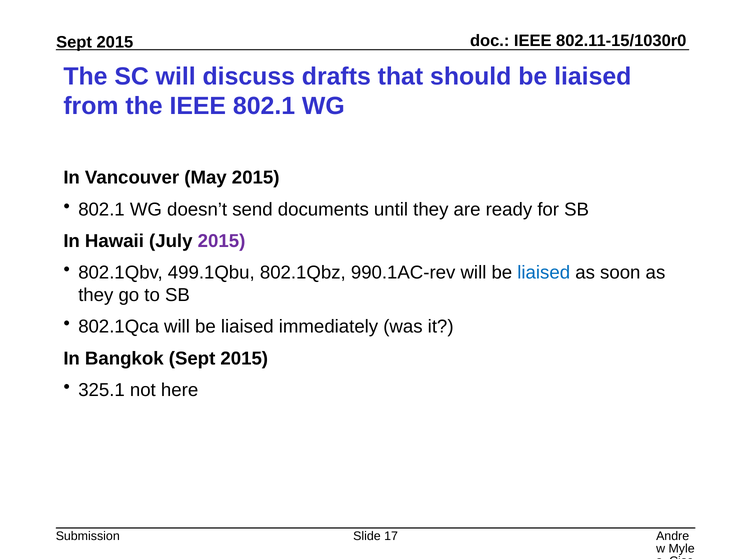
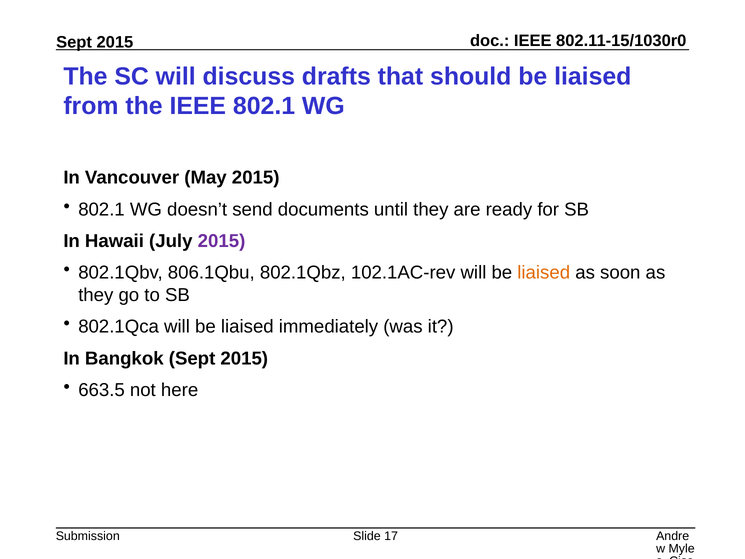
499.1Qbu: 499.1Qbu -> 806.1Qbu
990.1AC-rev: 990.1AC-rev -> 102.1AC-rev
liaised at (544, 273) colour: blue -> orange
325.1: 325.1 -> 663.5
